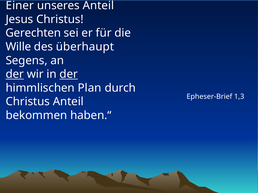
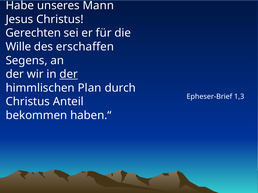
Einer: Einer -> Habe
unseres Anteil: Anteil -> Mann
überhaupt: überhaupt -> erschaffen
der at (15, 74) underline: present -> none
